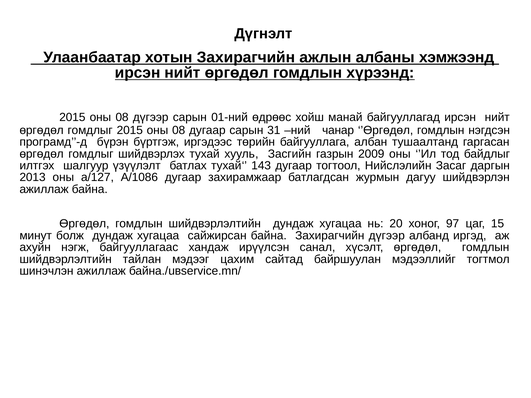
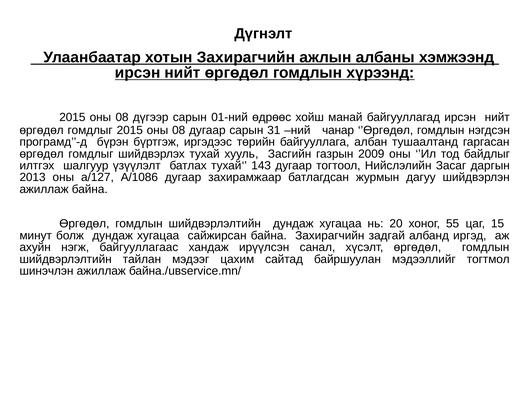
97: 97 -> 55
Захирагчийн дүгээр: дүгээр -> задгай
